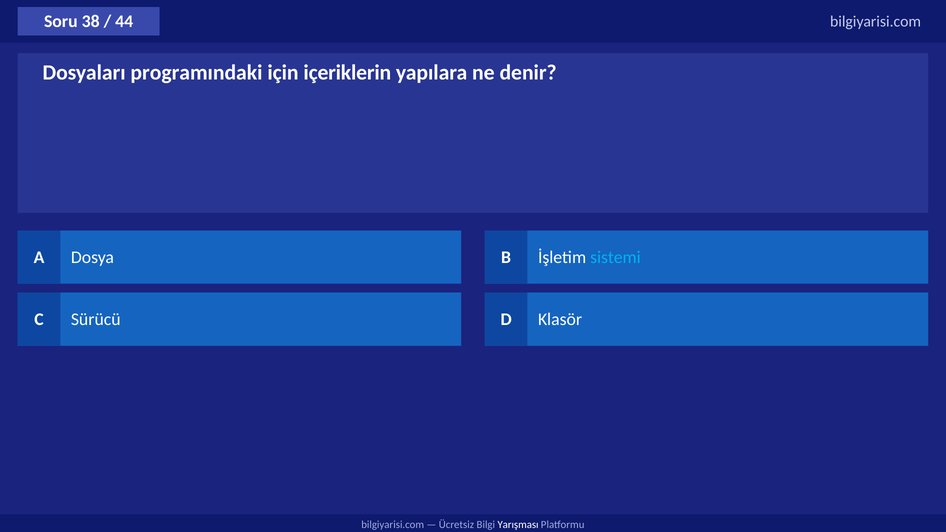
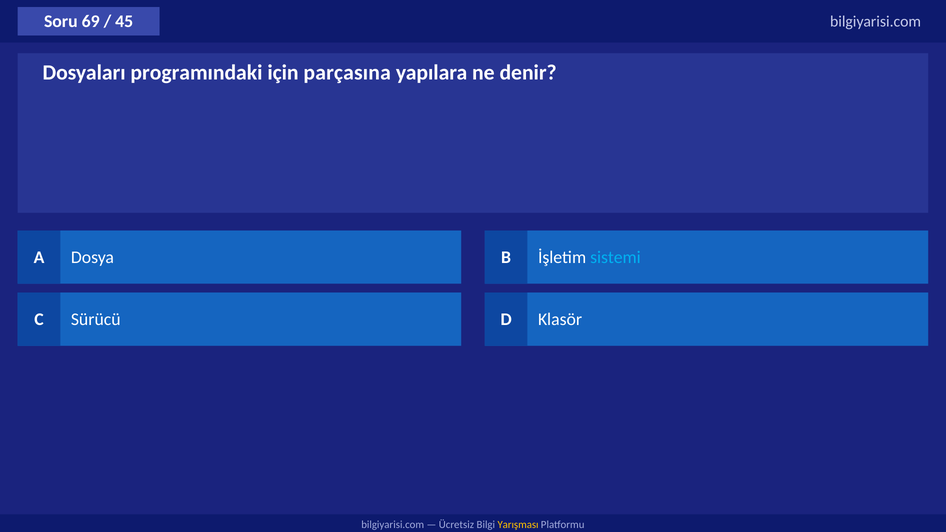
38: 38 -> 69
44: 44 -> 45
içeriklerin: içeriklerin -> parçasına
Yarışması colour: white -> yellow
